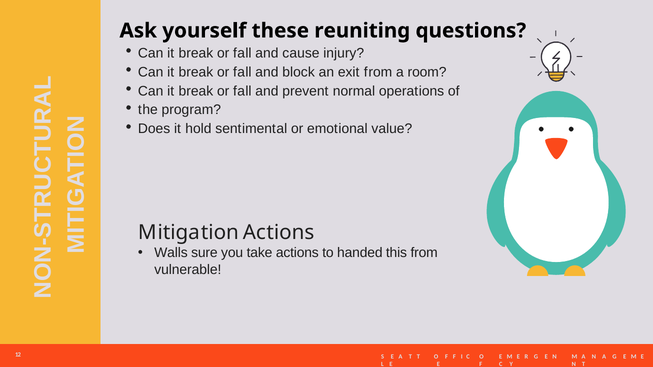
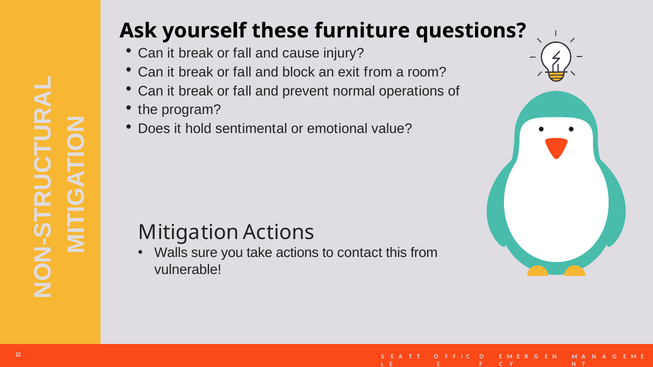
reuniting: reuniting -> furniture
handed: handed -> contact
